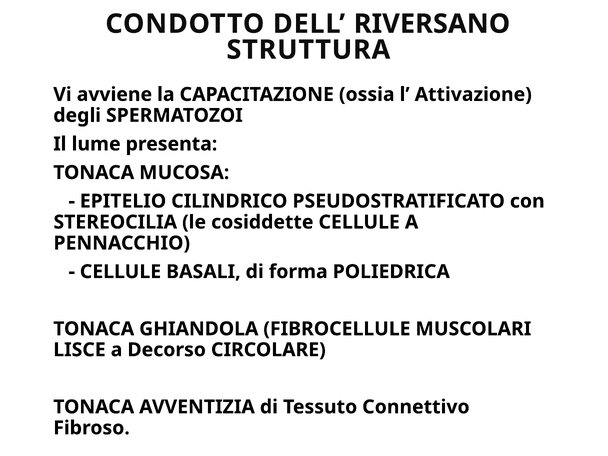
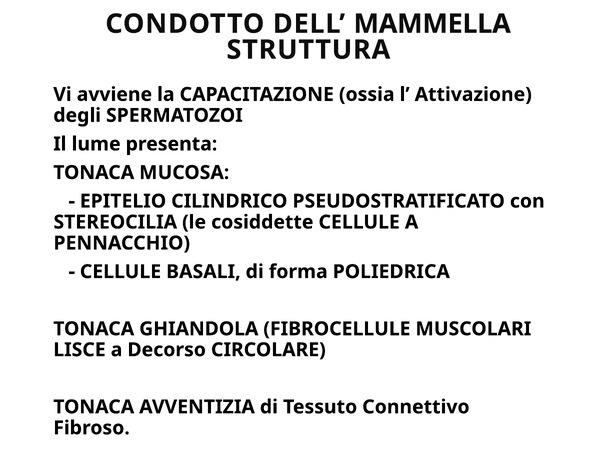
RIVERSANO: RIVERSANO -> MAMMELLA
